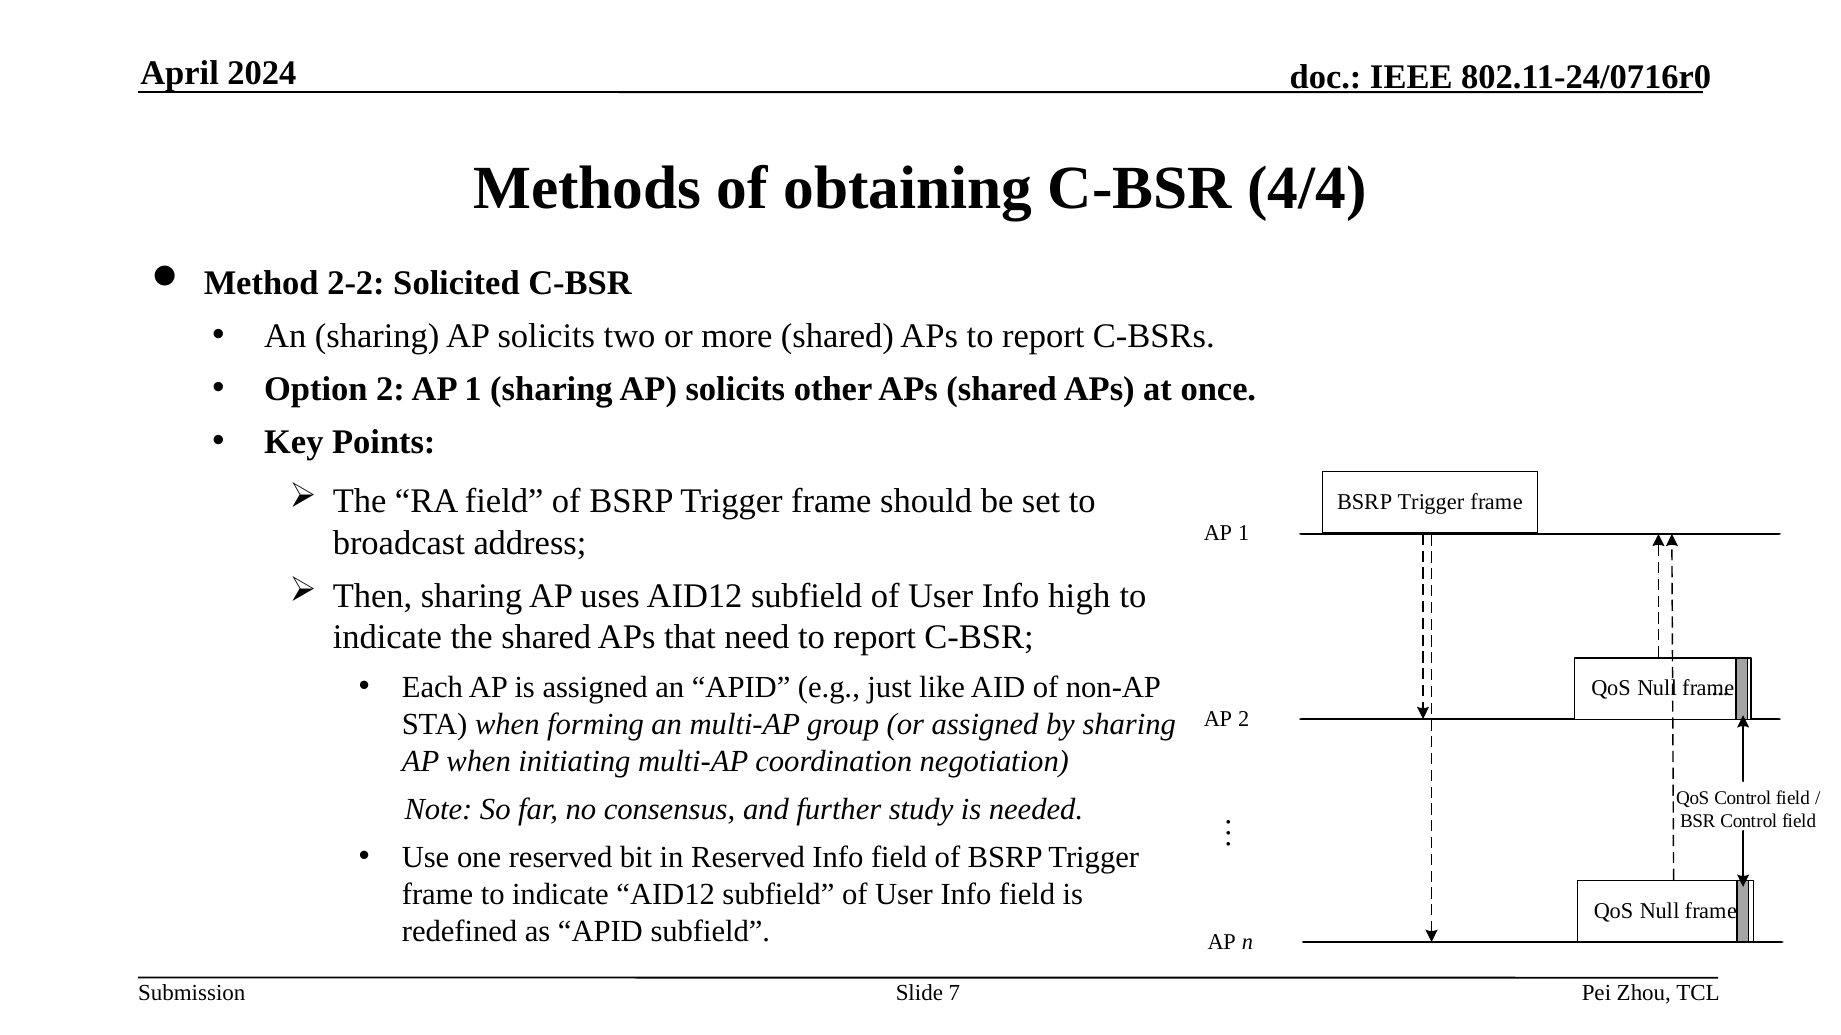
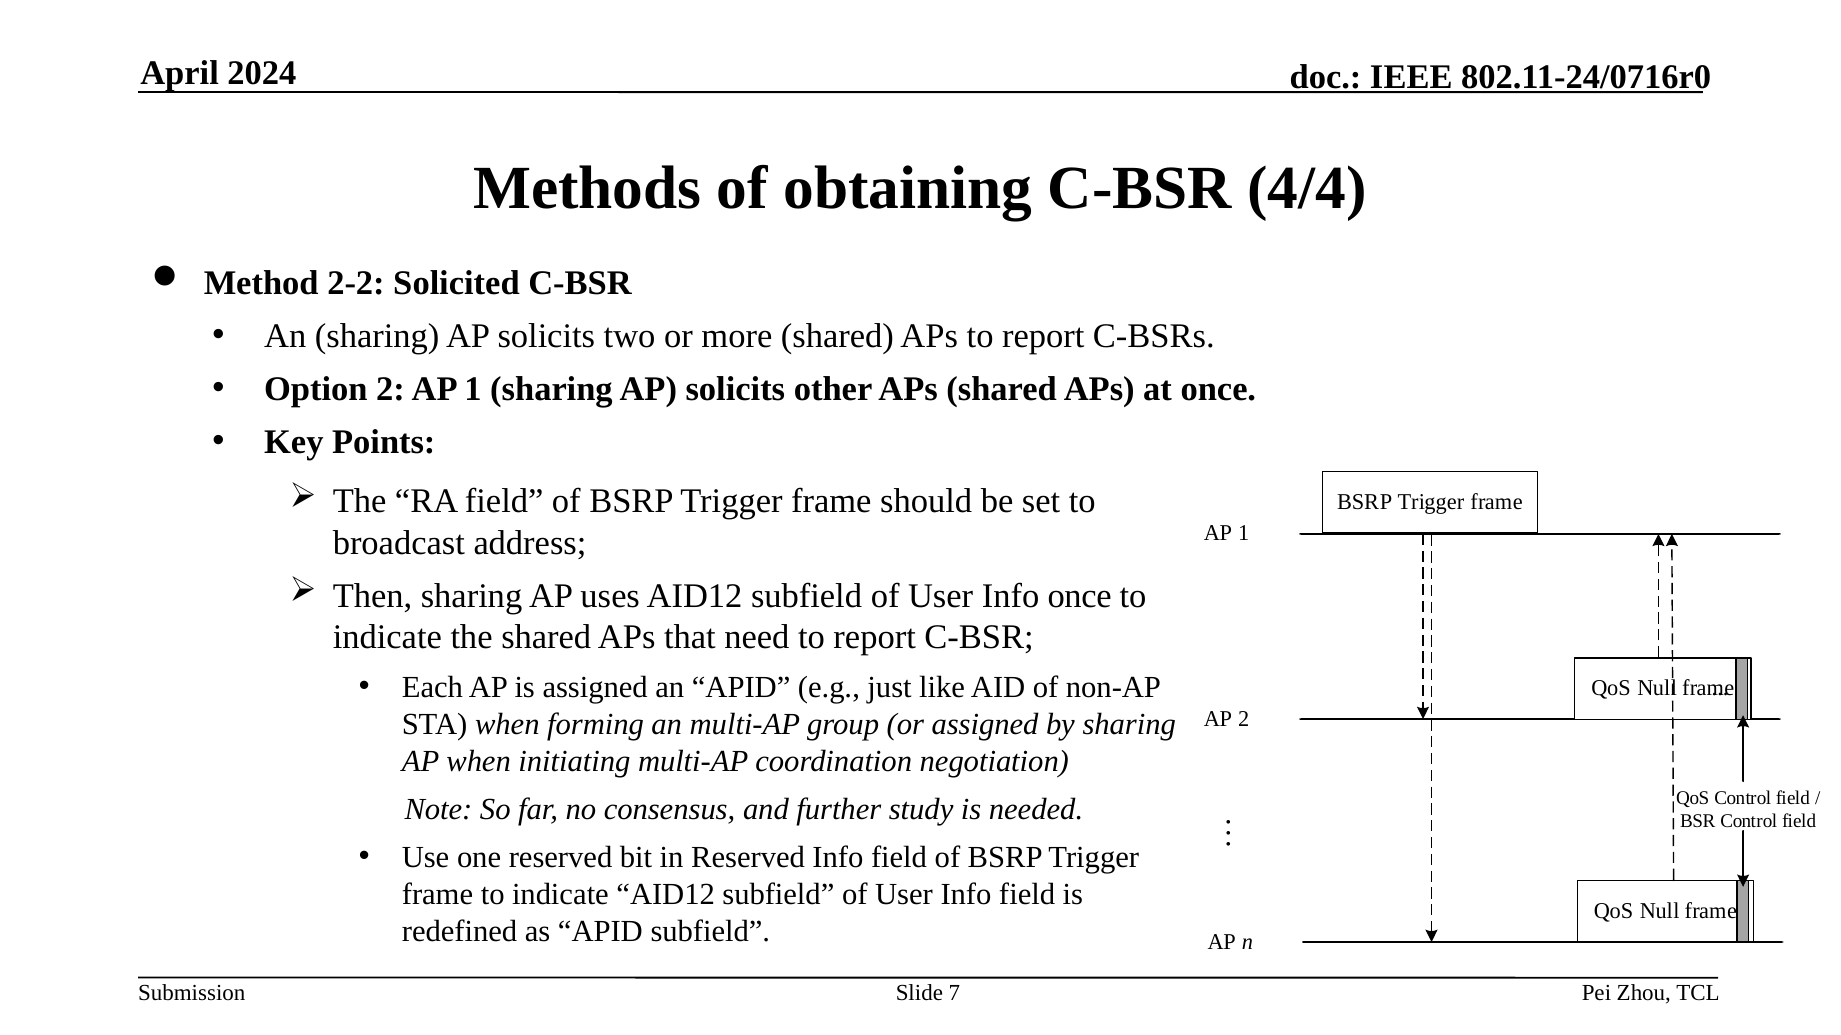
Info high: high -> once
